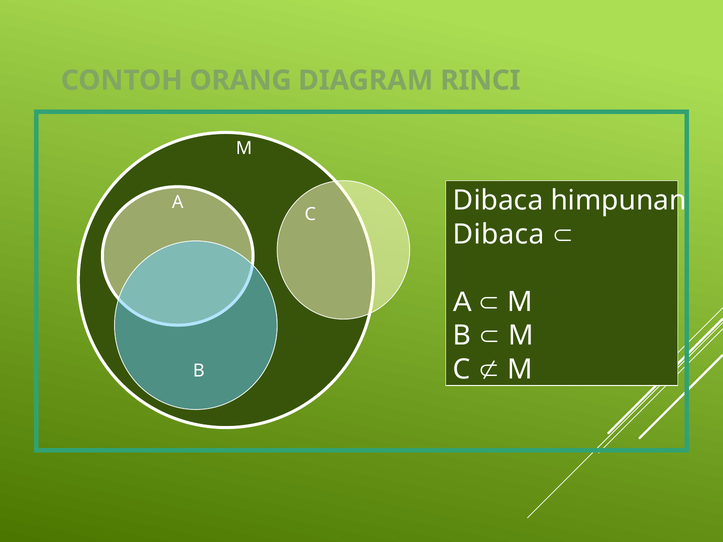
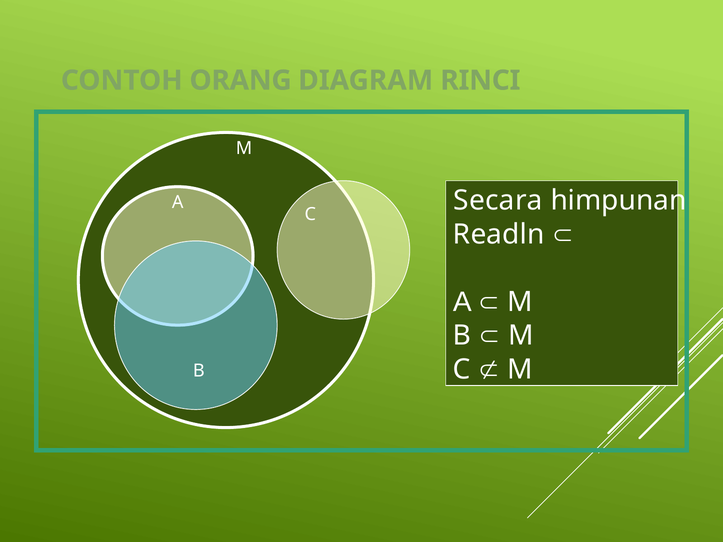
C Dibaca: Dibaca -> Secara
Dibaca at (499, 234): Dibaca -> Readln
